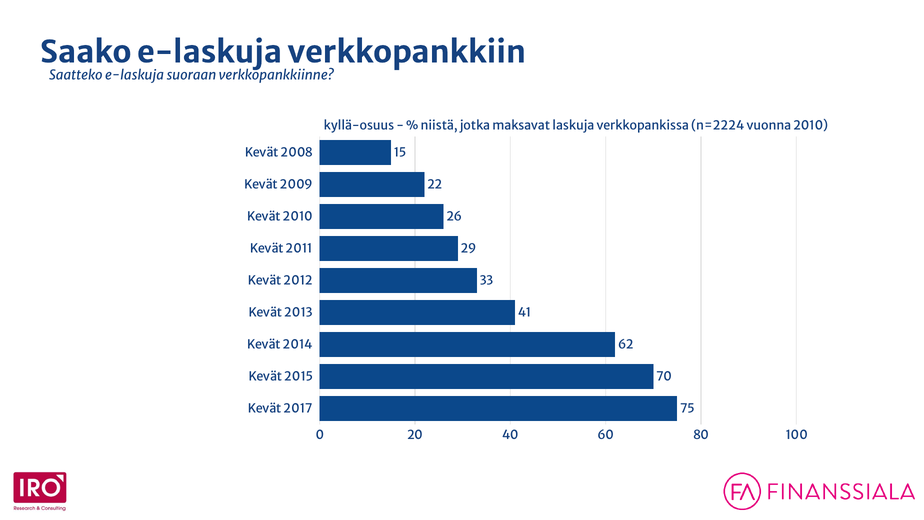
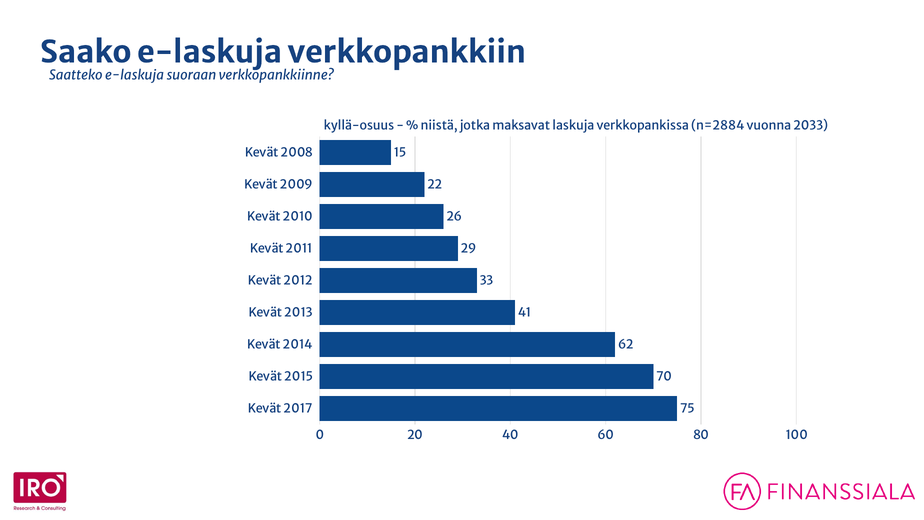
n=2224: n=2224 -> n=2884
vuonna 2010: 2010 -> 2033
